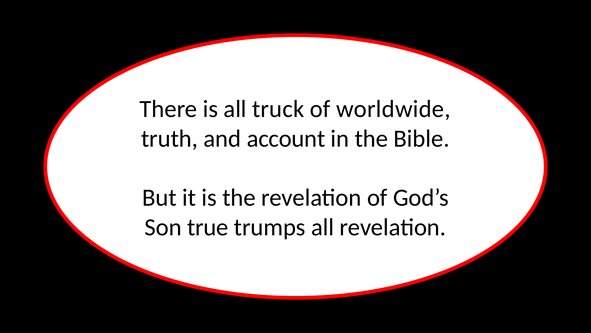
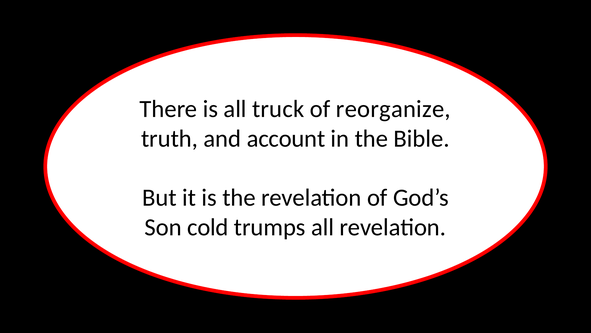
worldwide: worldwide -> reorganize
true: true -> cold
